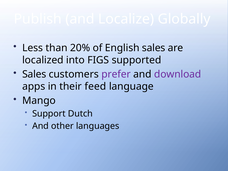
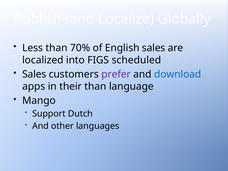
20%: 20% -> 70%
supported: supported -> scheduled
download colour: purple -> blue
their feed: feed -> than
